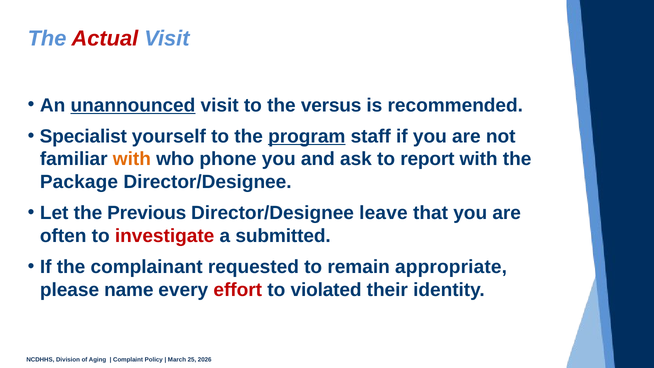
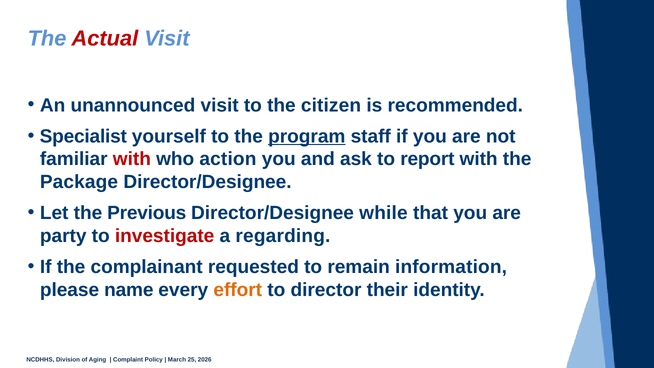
unannounced underline: present -> none
versus: versus -> citizen
with at (132, 159) colour: orange -> red
phone: phone -> action
leave: leave -> while
often: often -> party
submitted: submitted -> regarding
appropriate: appropriate -> information
effort colour: red -> orange
violated: violated -> director
